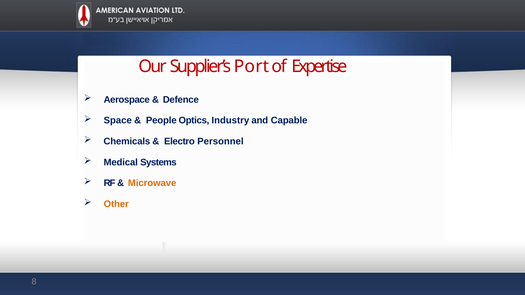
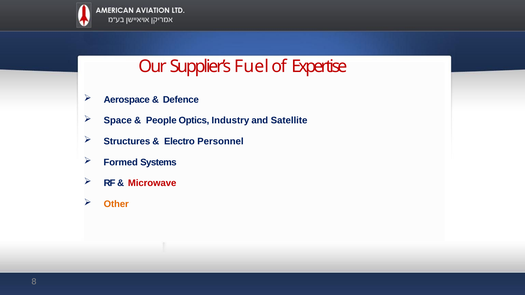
Port: Port -> Fuel
Capable: Capable -> Satellite
Chemicals: Chemicals -> Structures
Medical: Medical -> Formed
Microwave colour: orange -> red
